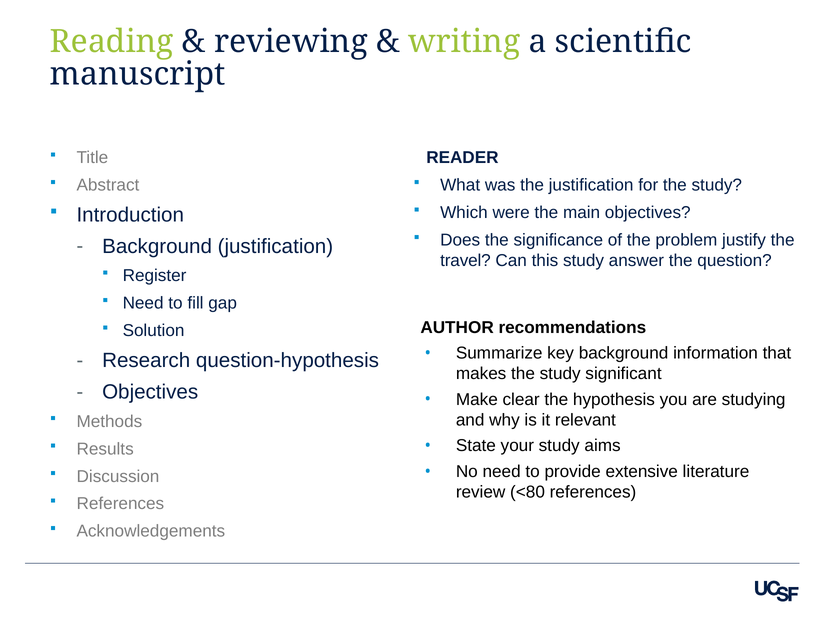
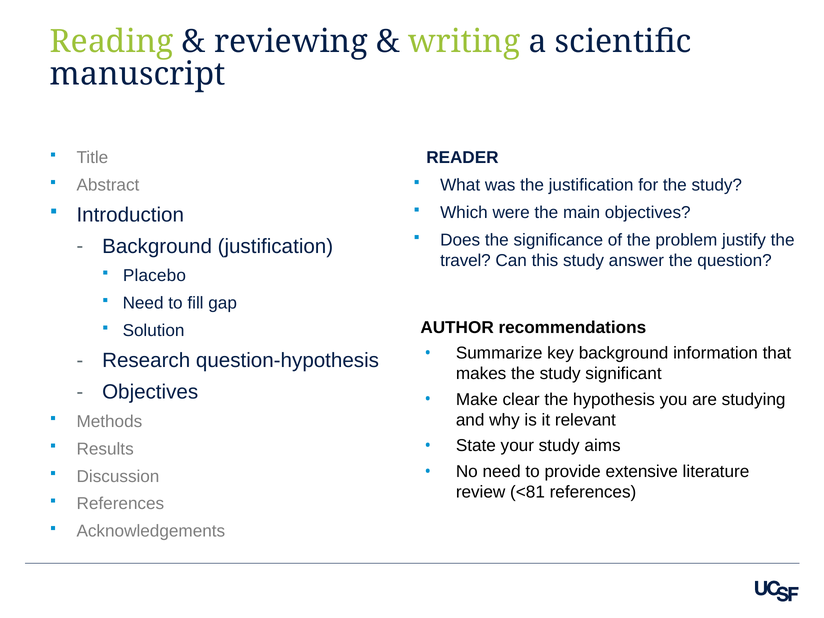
Register: Register -> Placebo
<80: <80 -> <81
